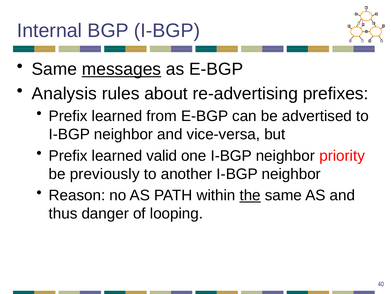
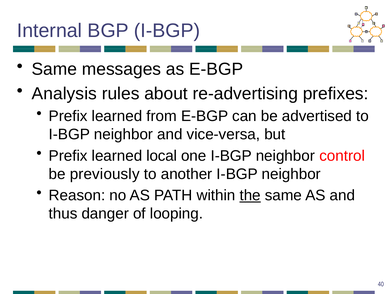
messages underline: present -> none
valid: valid -> local
priority: priority -> control
